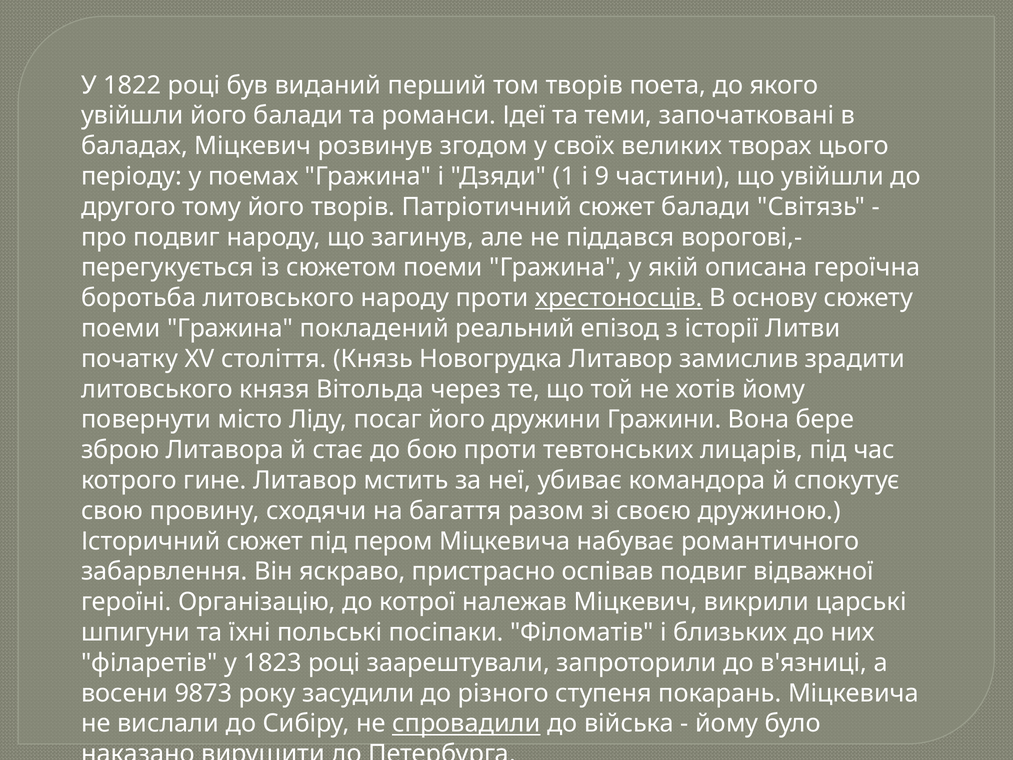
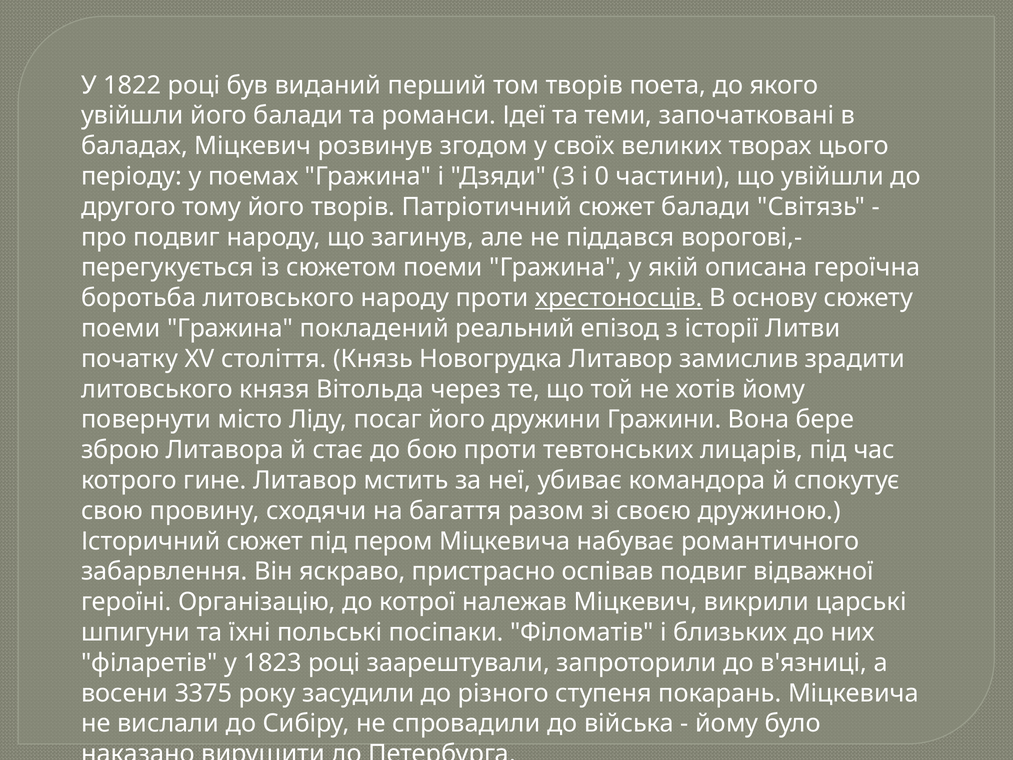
1: 1 -> 3
9: 9 -> 0
9873: 9873 -> 3375
спровадили underline: present -> none
